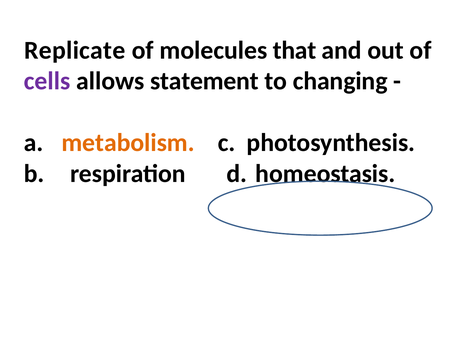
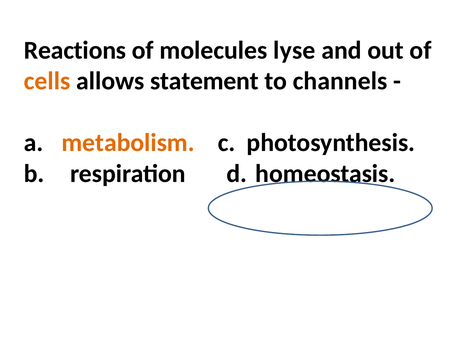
Replicate: Replicate -> Reactions
that: that -> lyse
cells colour: purple -> orange
changing: changing -> channels
